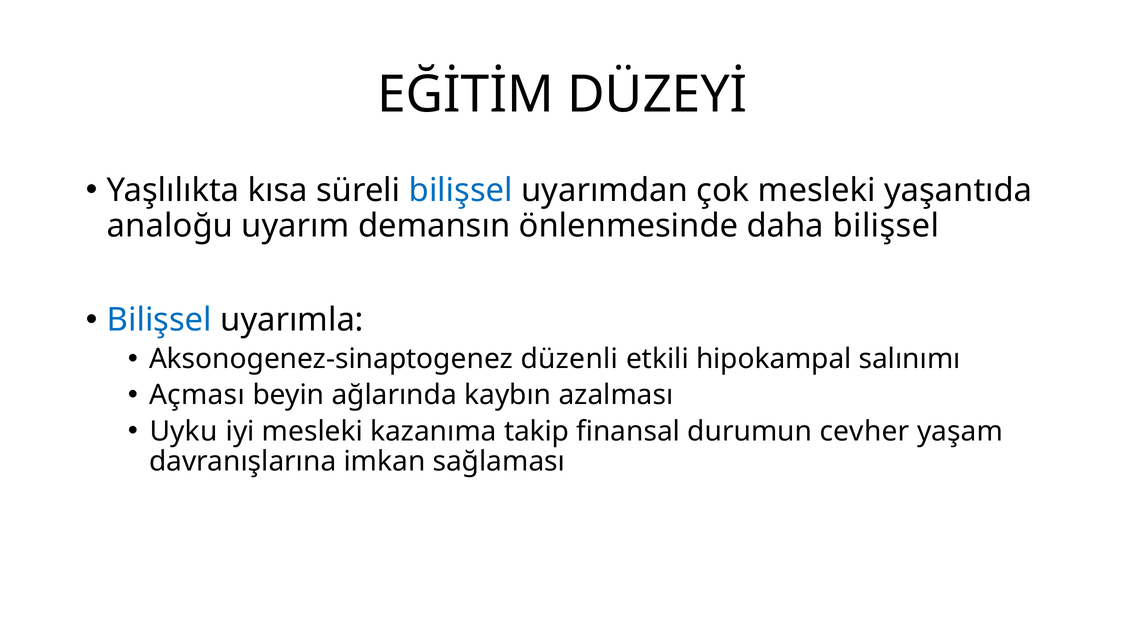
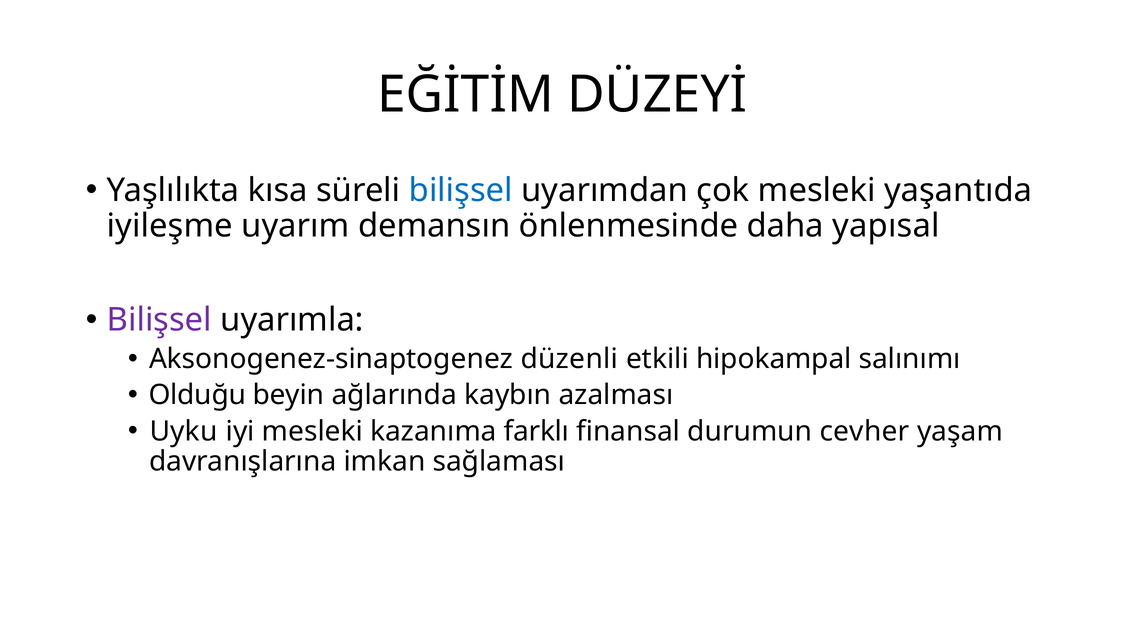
analoğu: analoğu -> iyileşme
daha bilişsel: bilişsel -> yapısal
Bilişsel at (159, 320) colour: blue -> purple
Açması: Açması -> Olduğu
takip: takip -> farklı
